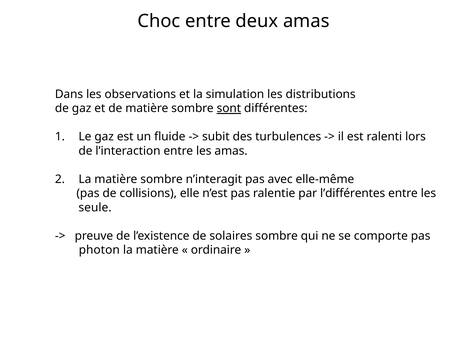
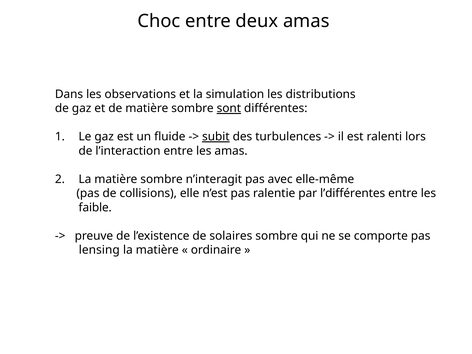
subit underline: none -> present
seule: seule -> faible
photon: photon -> lensing
